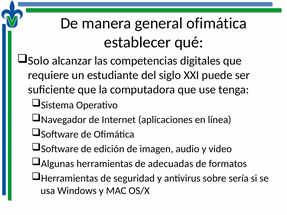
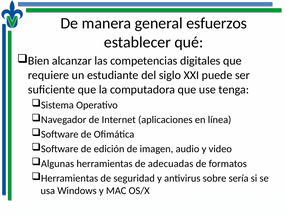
general ofimática: ofimática -> esfuerzos
Solo: Solo -> Bien
